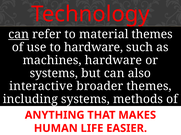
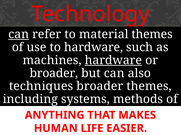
hardware at (113, 61) underline: none -> present
systems at (54, 74): systems -> broader
interactive at (41, 87): interactive -> techniques
